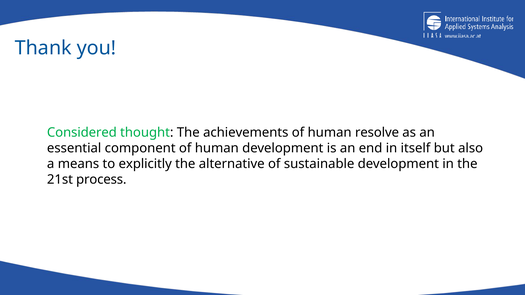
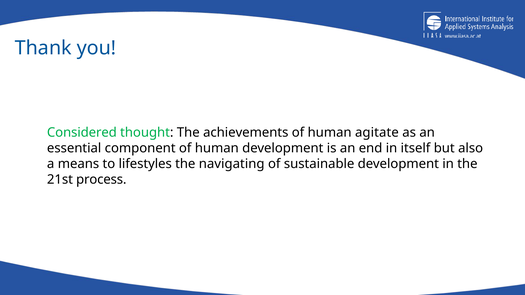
resolve: resolve -> agitate
explicitly: explicitly -> lifestyles
alternative: alternative -> navigating
